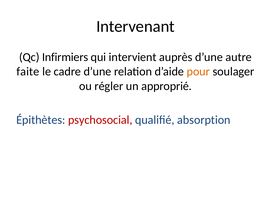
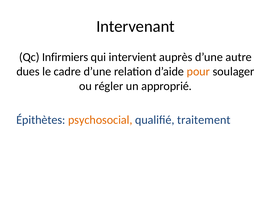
faite: faite -> dues
psychosocial colour: red -> orange
absorption: absorption -> traitement
